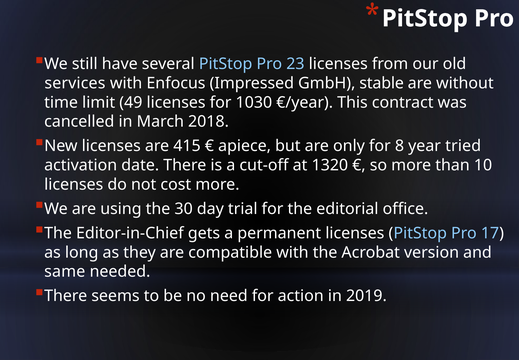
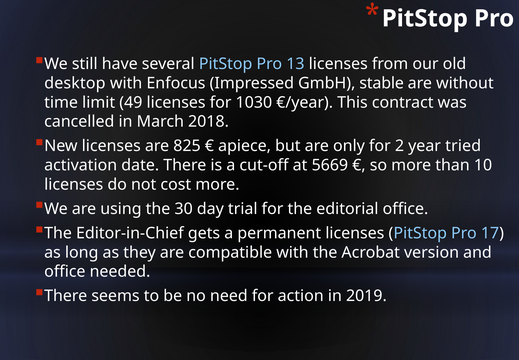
23: 23 -> 13
services: services -> desktop
415: 415 -> 825
8: 8 -> 2
1320: 1320 -> 5669
same at (65, 271): same -> office
